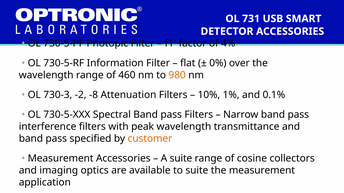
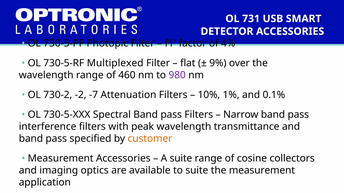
Information: Information -> Multiplexed
0%: 0% -> 9%
980 colour: orange -> purple
730-3: 730-3 -> 730-2
-8: -8 -> -7
